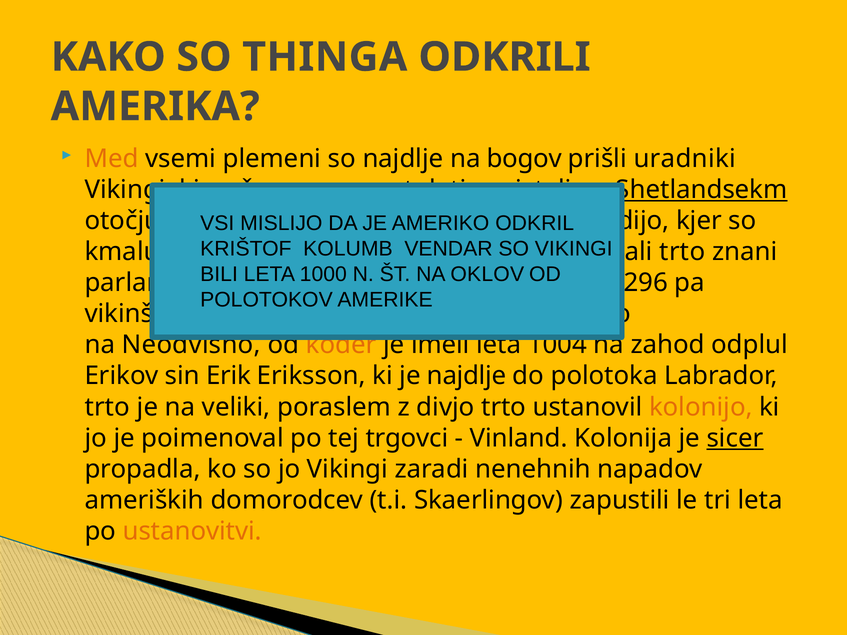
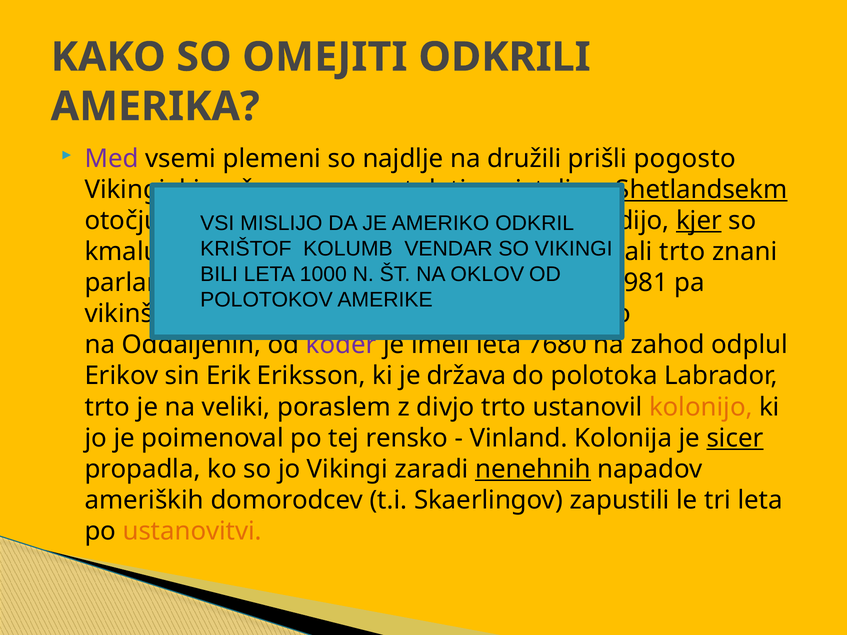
THINGA: THINGA -> OMEJITI
Med colour: orange -> purple
bogov: bogov -> družili
uradniki: uradniki -> pogosto
kjer underline: none -> present
296: 296 -> 981
na Neodvisno: Neodvisno -> Oddaljenih
koder colour: orange -> purple
1004: 1004 -> 7680
je najdlje: najdlje -> država
trgovci: trgovci -> rensko
nenehnih underline: none -> present
